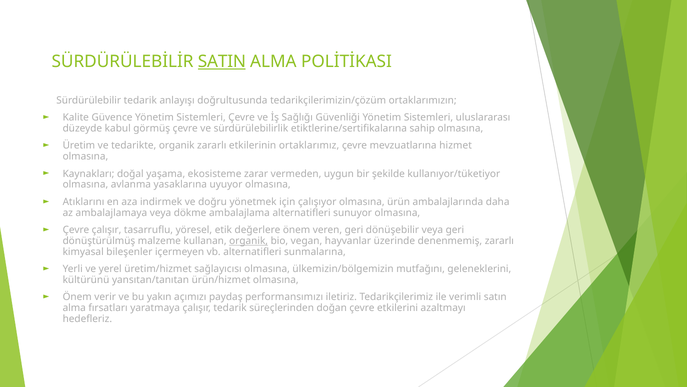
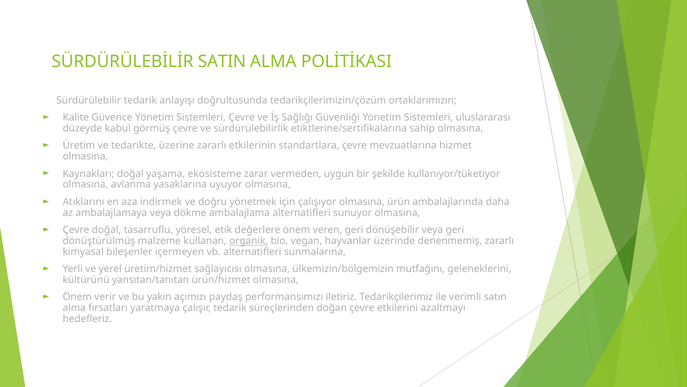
SATIN underline: present -> none
tedarikte organik: organik -> üzerine
ortaklarımız: ortaklarımız -> standartlara
Çevre çalışır: çalışır -> doğal
